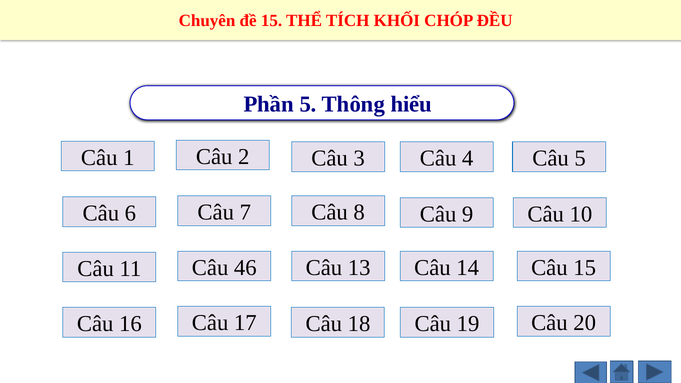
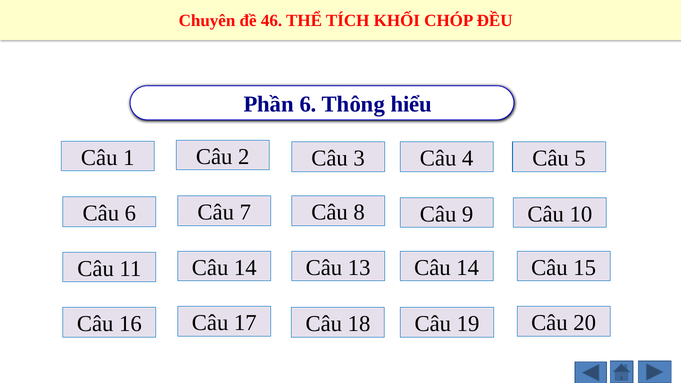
đề 15: 15 -> 46
Phần 5: 5 -> 6
46 at (245, 268): 46 -> 14
